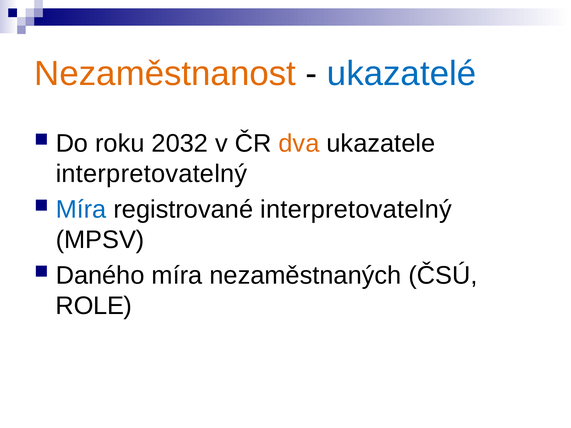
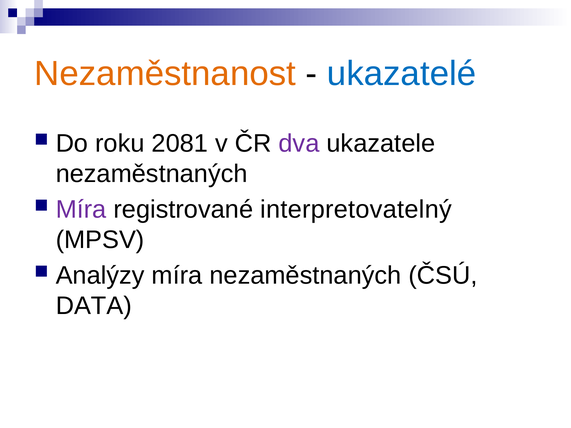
2032: 2032 -> 2081
dva colour: orange -> purple
interpretovatelný at (152, 174): interpretovatelný -> nezaměstnaných
Míra at (81, 210) colour: blue -> purple
Daného: Daného -> Analýzy
ROLE: ROLE -> DATA
